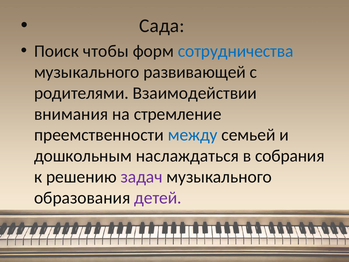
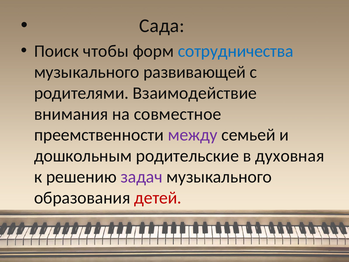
Взаимодействии: Взаимодействии -> Взаимодействие
стремление: стремление -> совместное
между colour: blue -> purple
наслаждаться: наслаждаться -> родительские
собрания: собрания -> духовная
детей colour: purple -> red
